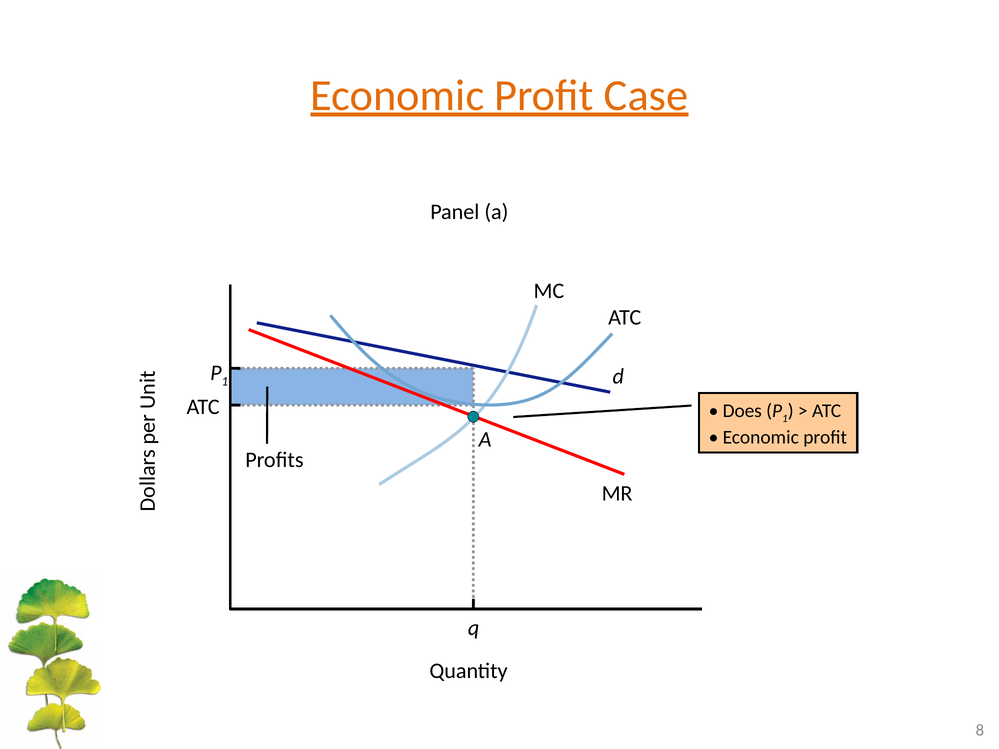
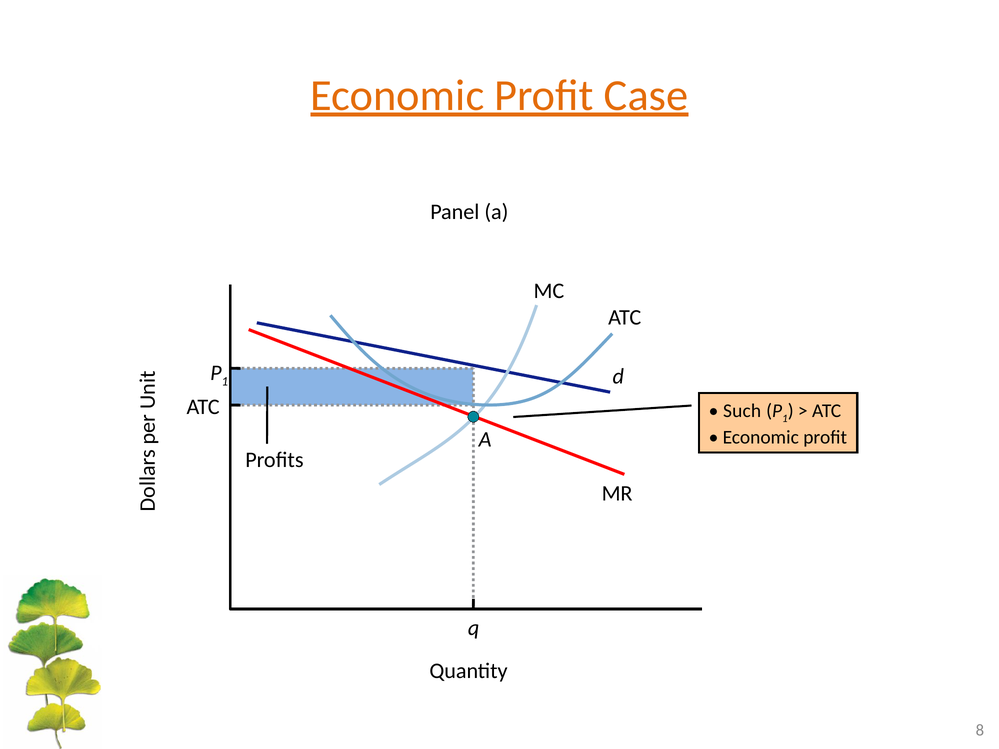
Does: Does -> Such
